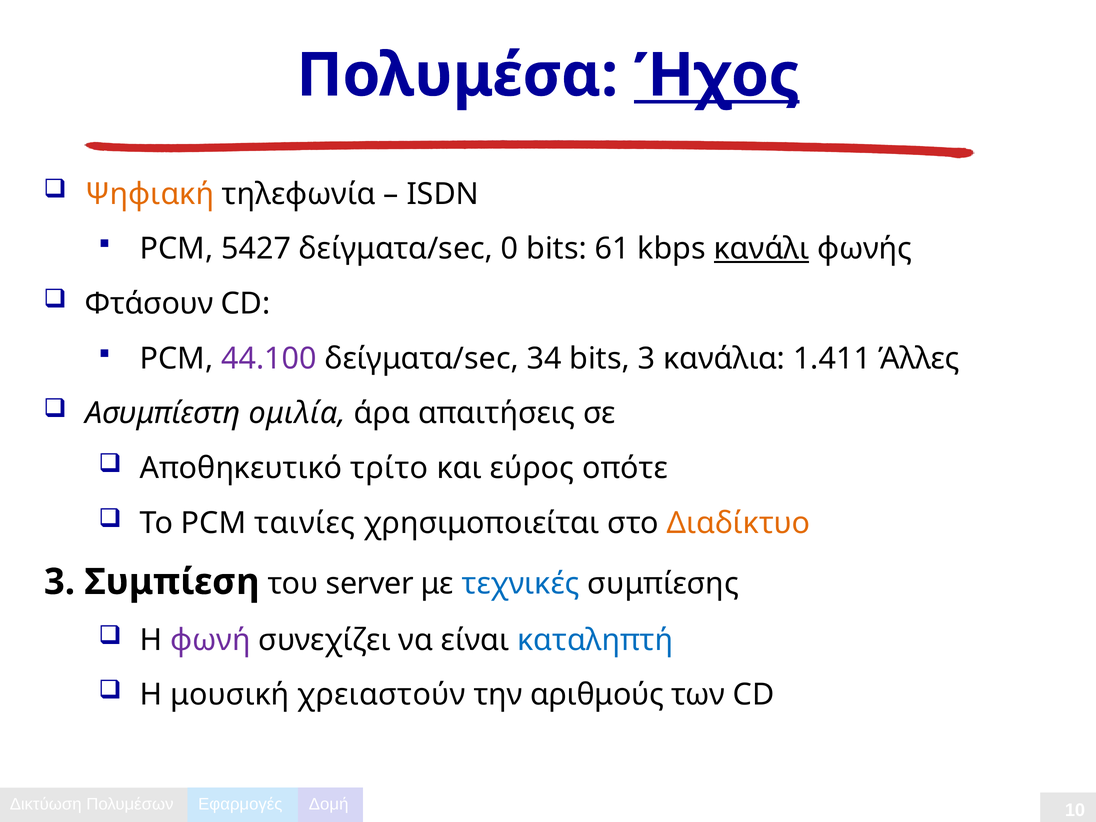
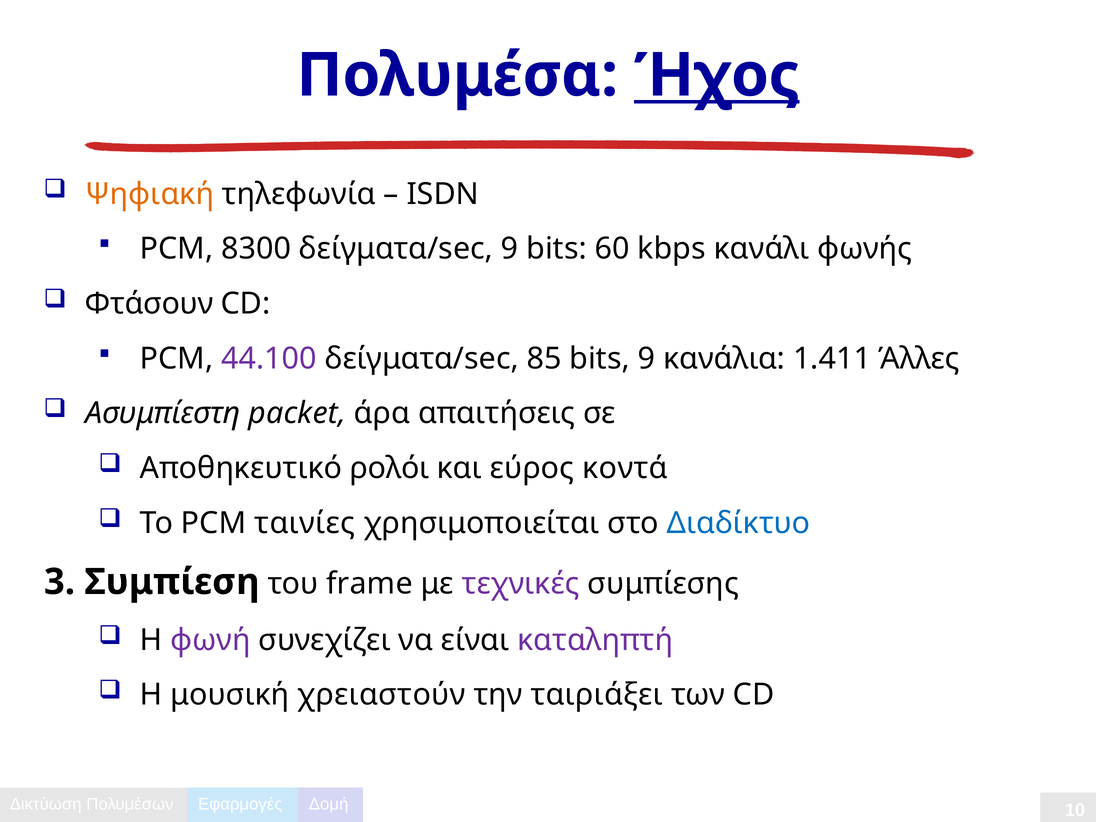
5427: 5427 -> 8300
δείγματα/sec 0: 0 -> 9
61: 61 -> 60
κανάλι underline: present -> none
34: 34 -> 85
bits 3: 3 -> 9
ομιλία: ομιλία -> packet
τρίτο: τρίτο -> ρολόι
οπότε: οπότε -> κοντά
Διαδίκτυο colour: orange -> blue
server: server -> frame
τεχνικές colour: blue -> purple
καταληπτή colour: blue -> purple
αριθμούς: αριθμούς -> ταιριάξει
